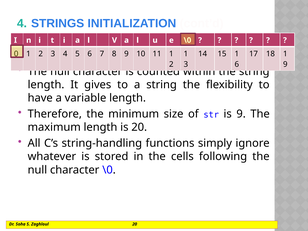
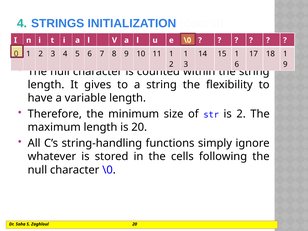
is 9: 9 -> 2
